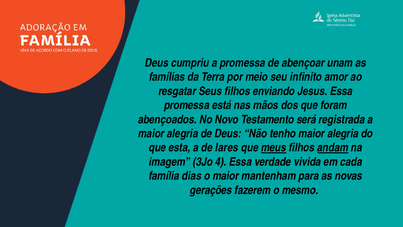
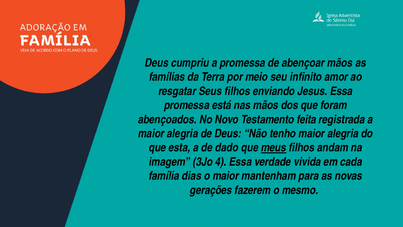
abençoar unam: unam -> mãos
será: será -> feita
lares: lares -> dado
andam underline: present -> none
